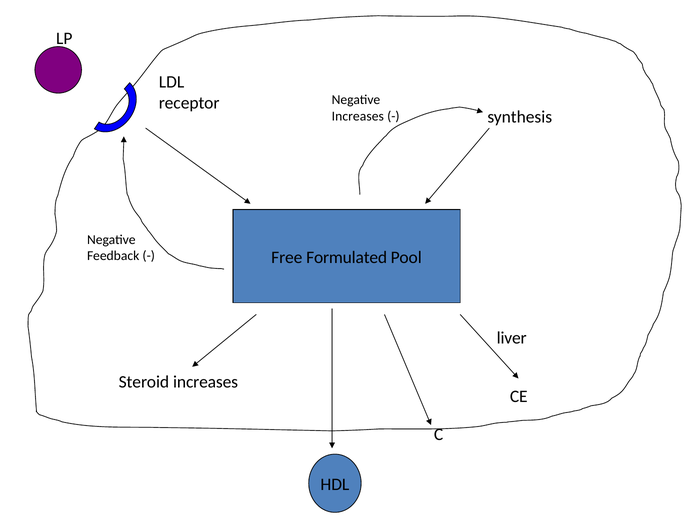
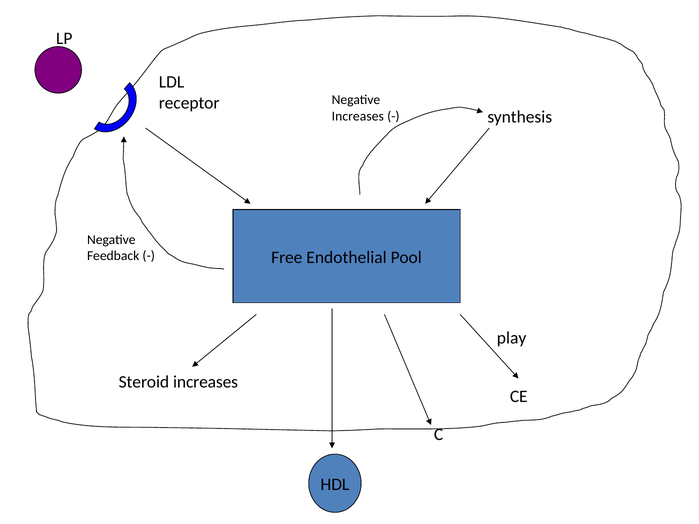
Formulated: Formulated -> Endothelial
liver: liver -> play
